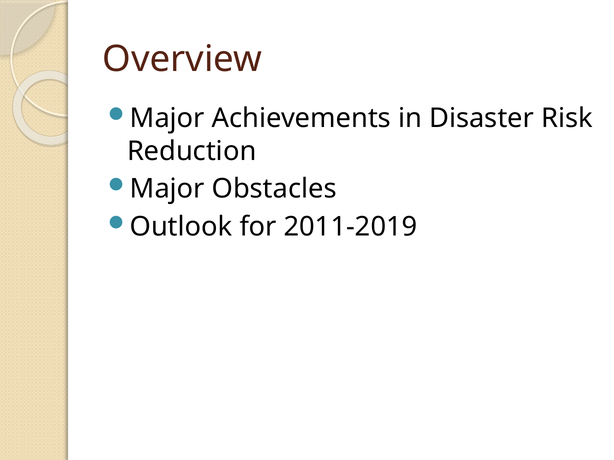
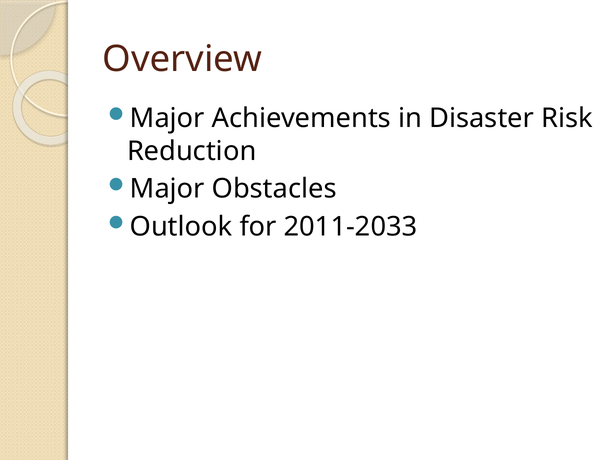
2011-2019: 2011-2019 -> 2011-2033
